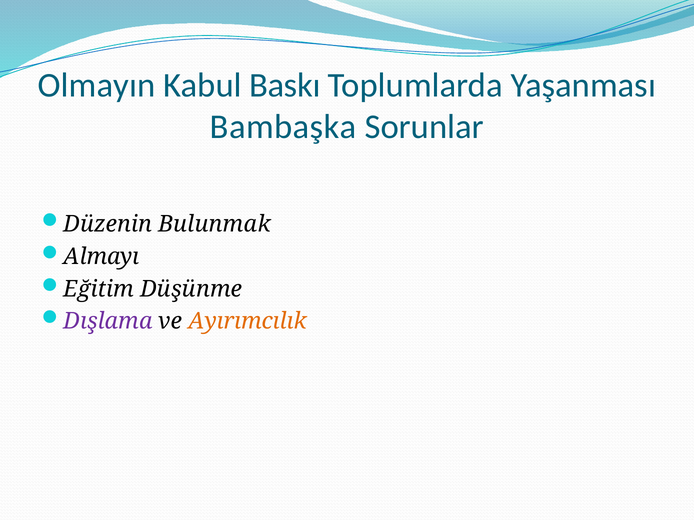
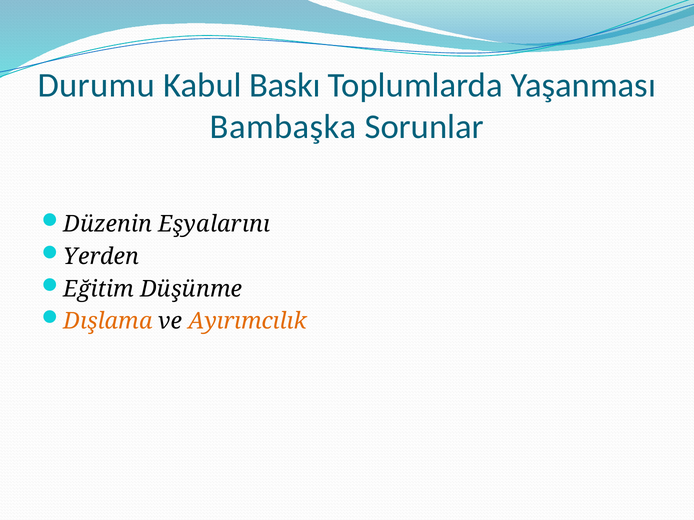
Olmayın: Olmayın -> Durumu
Bulunmak: Bulunmak -> Eşyalarını
Almayı: Almayı -> Yerden
Dışlama colour: purple -> orange
